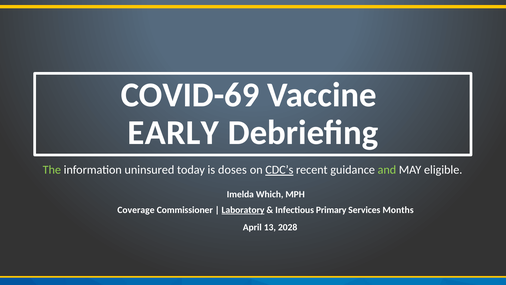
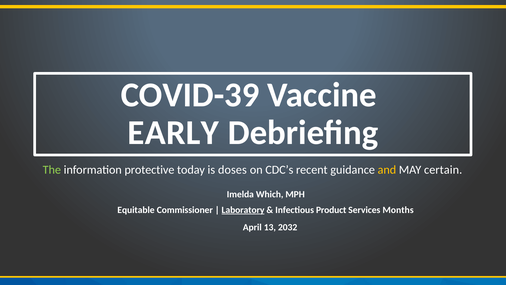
COVID-69: COVID-69 -> COVID-39
uninsured: uninsured -> protective
CDC’s underline: present -> none
and colour: light green -> yellow
eligible: eligible -> certain
Coverage: Coverage -> Equitable
Primary: Primary -> Product
2028: 2028 -> 2032
